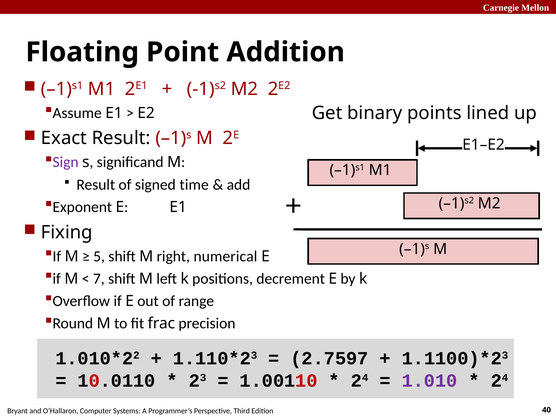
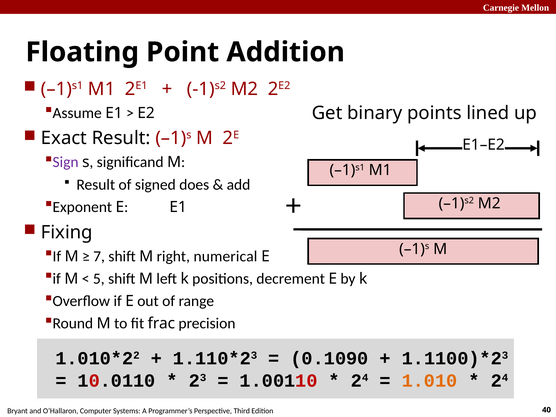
time: time -> does
5: 5 -> 7
7: 7 -> 5
2.7597: 2.7597 -> 0.1090
1.010 colour: purple -> orange
